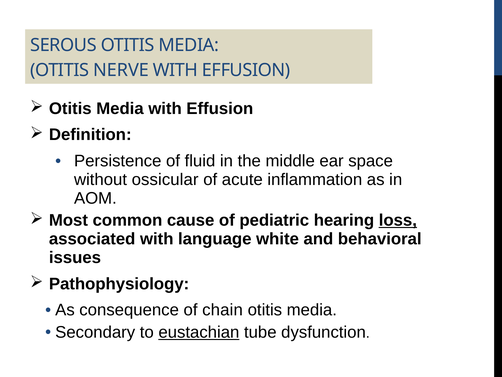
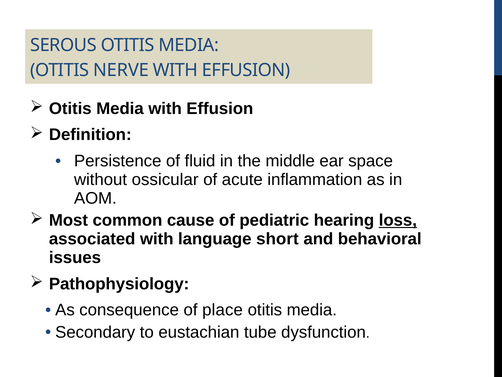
white: white -> short
chain: chain -> place
eustachian underline: present -> none
